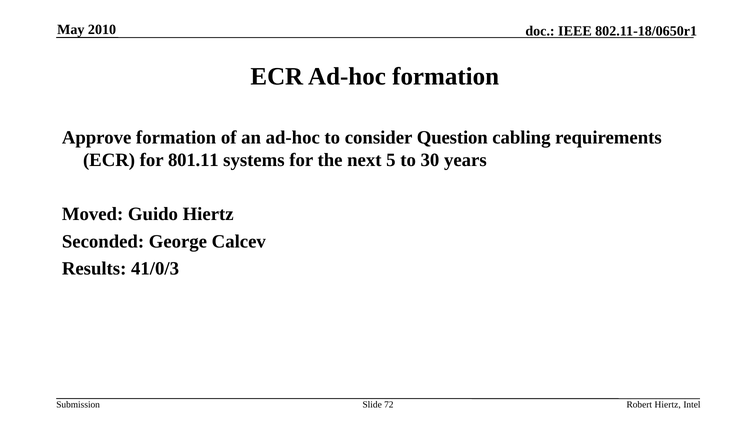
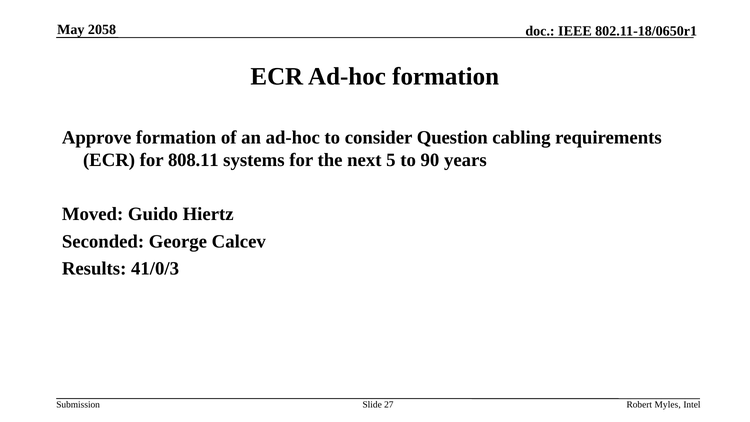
2010: 2010 -> 2058
801.11: 801.11 -> 808.11
30: 30 -> 90
72: 72 -> 27
Robert Hiertz: Hiertz -> Myles
